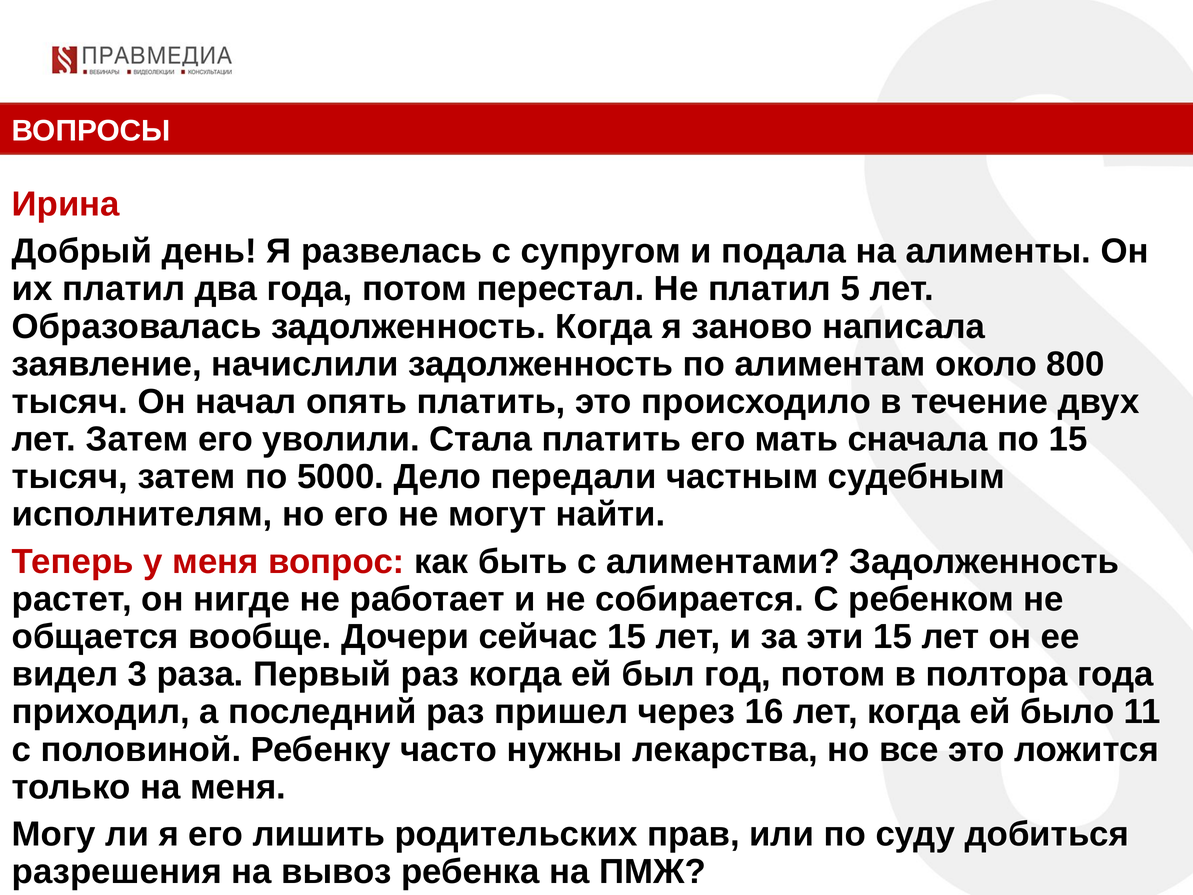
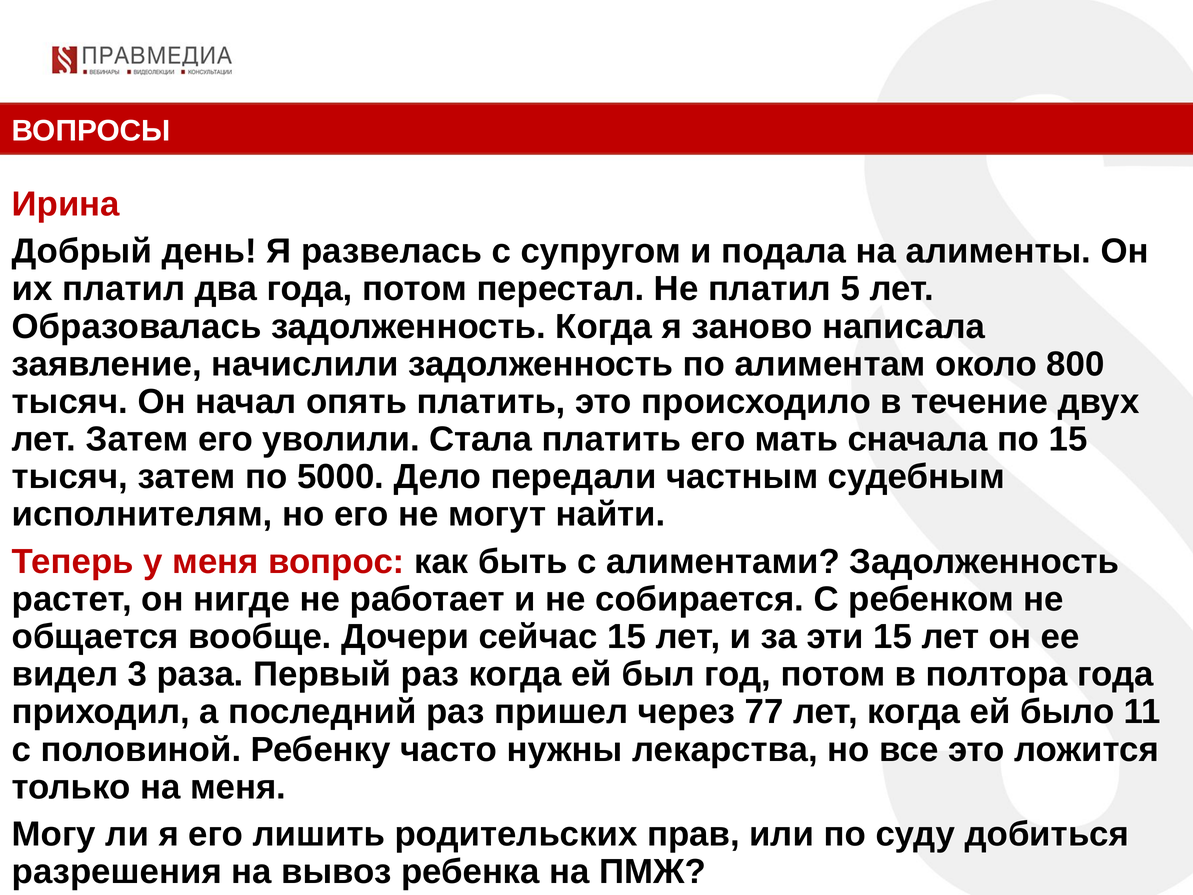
16: 16 -> 77
